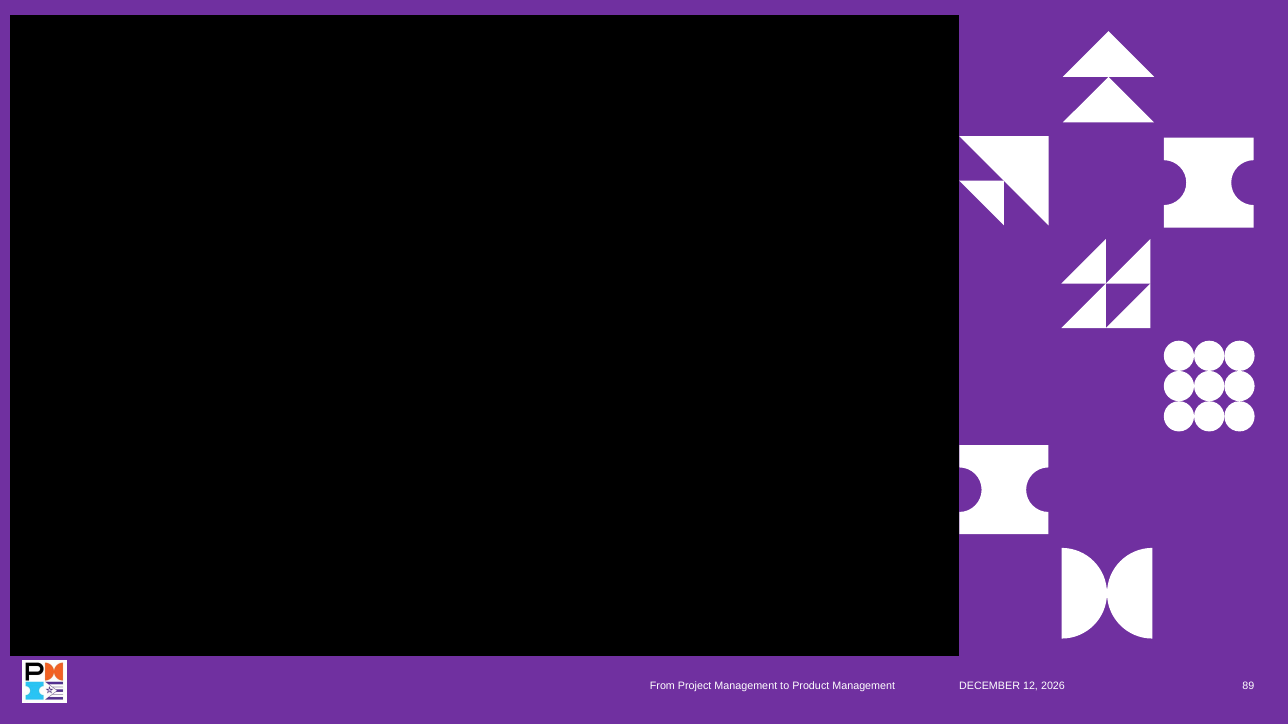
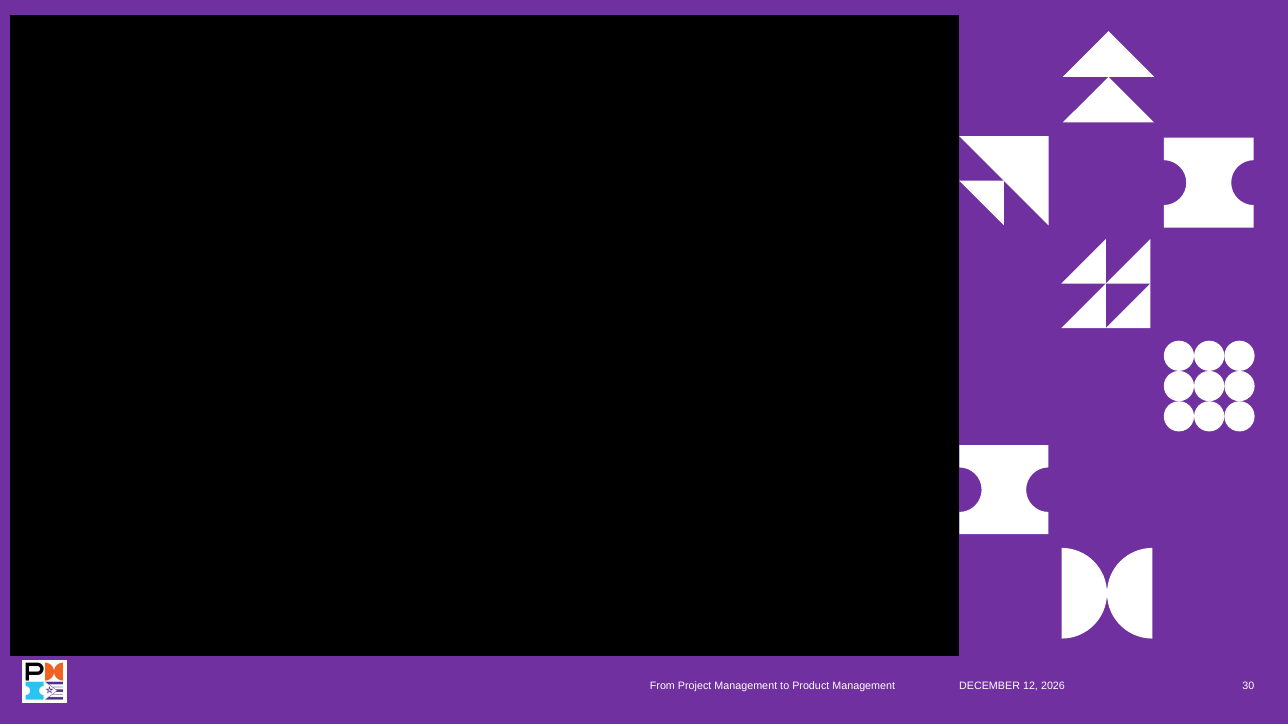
89: 89 -> 30
